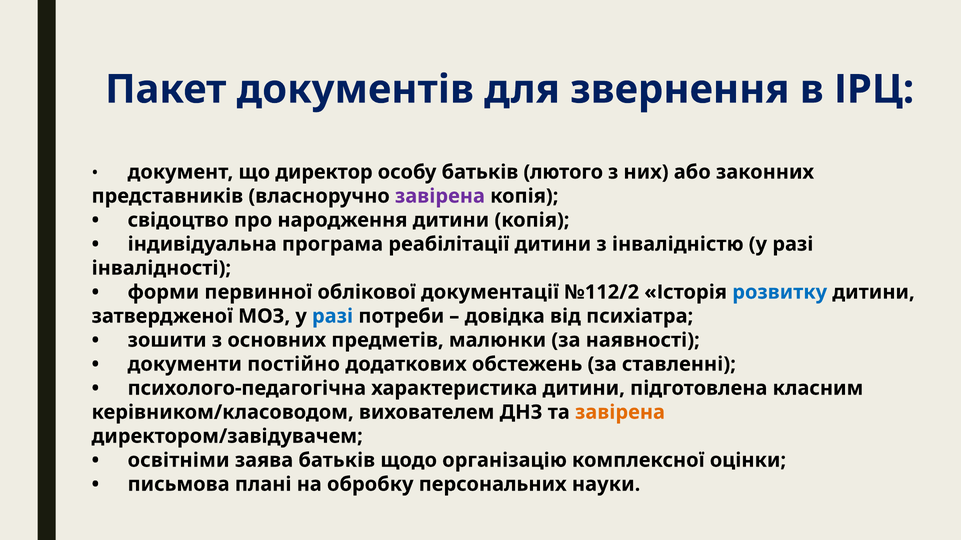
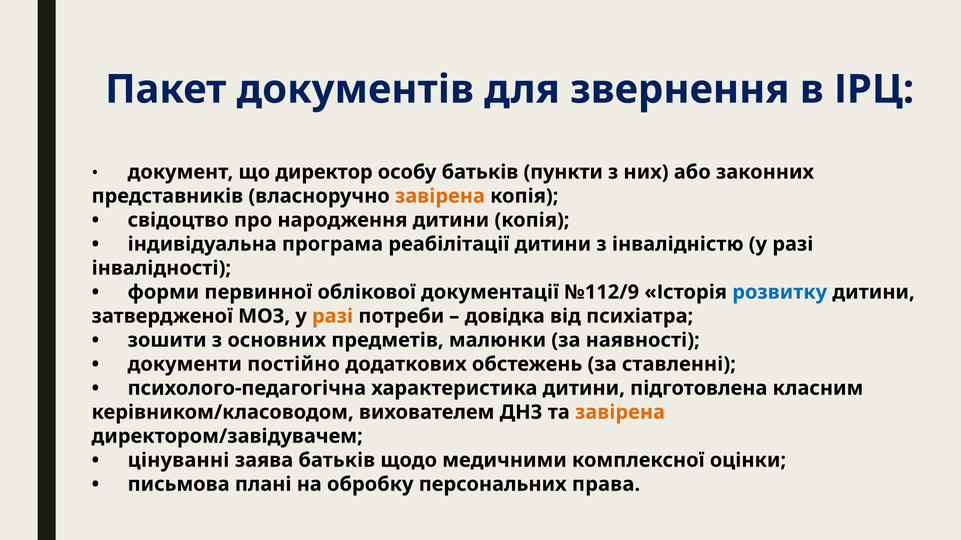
лютого: лютого -> пункти
завірена at (440, 196) colour: purple -> orange
№112/2: №112/2 -> №112/9
разі at (333, 316) colour: blue -> orange
освітніми: освітніми -> цінуванні
організацію: організацію -> медичними
науки: науки -> права
